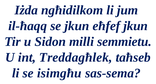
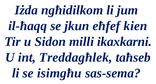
eħfef jkun: jkun -> kien
semmietu: semmietu -> ikaxkarni
